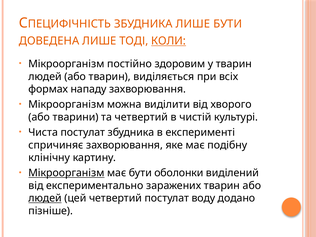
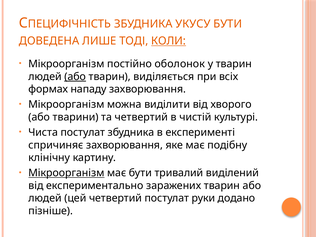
ЗБУДНИКА ЛИШЕ: ЛИШЕ -> УКУСУ
здоровим: здоровим -> оболонок
або at (75, 77) underline: none -> present
оболонки: оболонки -> тривалий
людей at (45, 198) underline: present -> none
воду: воду -> руки
